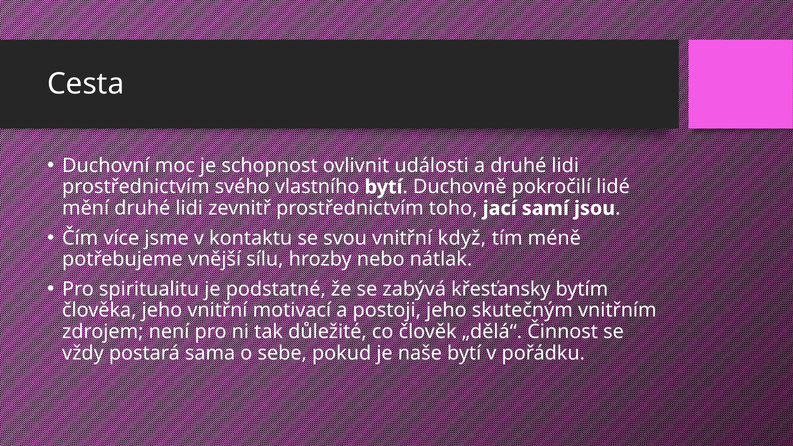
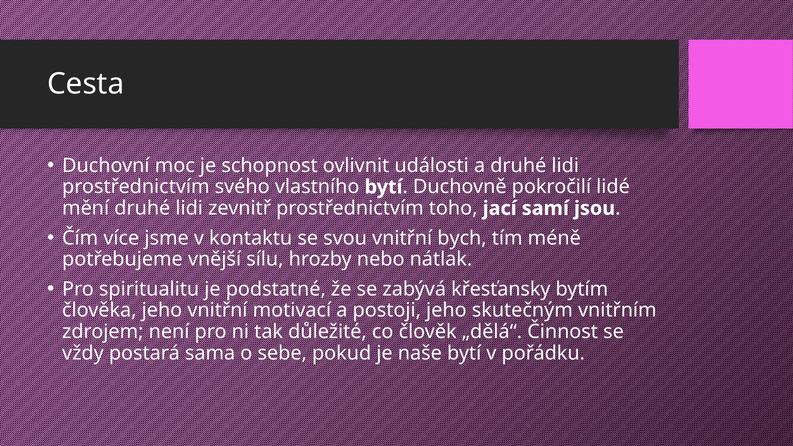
když: když -> bych
